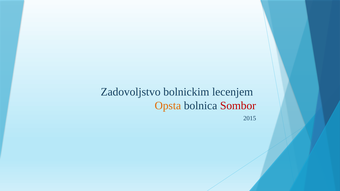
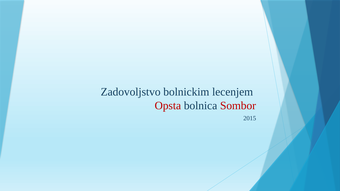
Opsta colour: orange -> red
